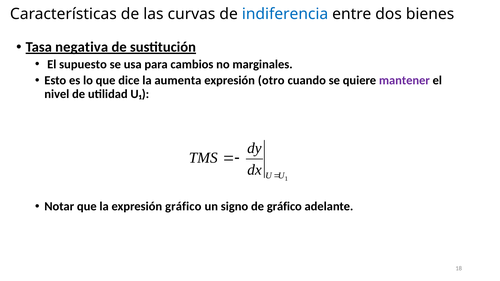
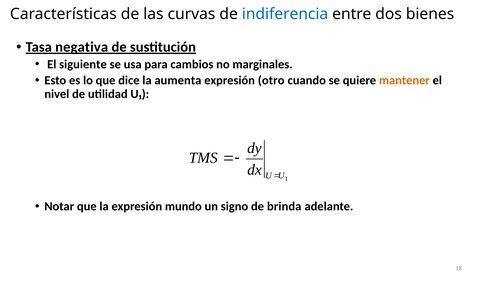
supuesto: supuesto -> siguiente
mantener colour: purple -> orange
expresión gráfico: gráfico -> mundo
de gráfico: gráfico -> brinda
